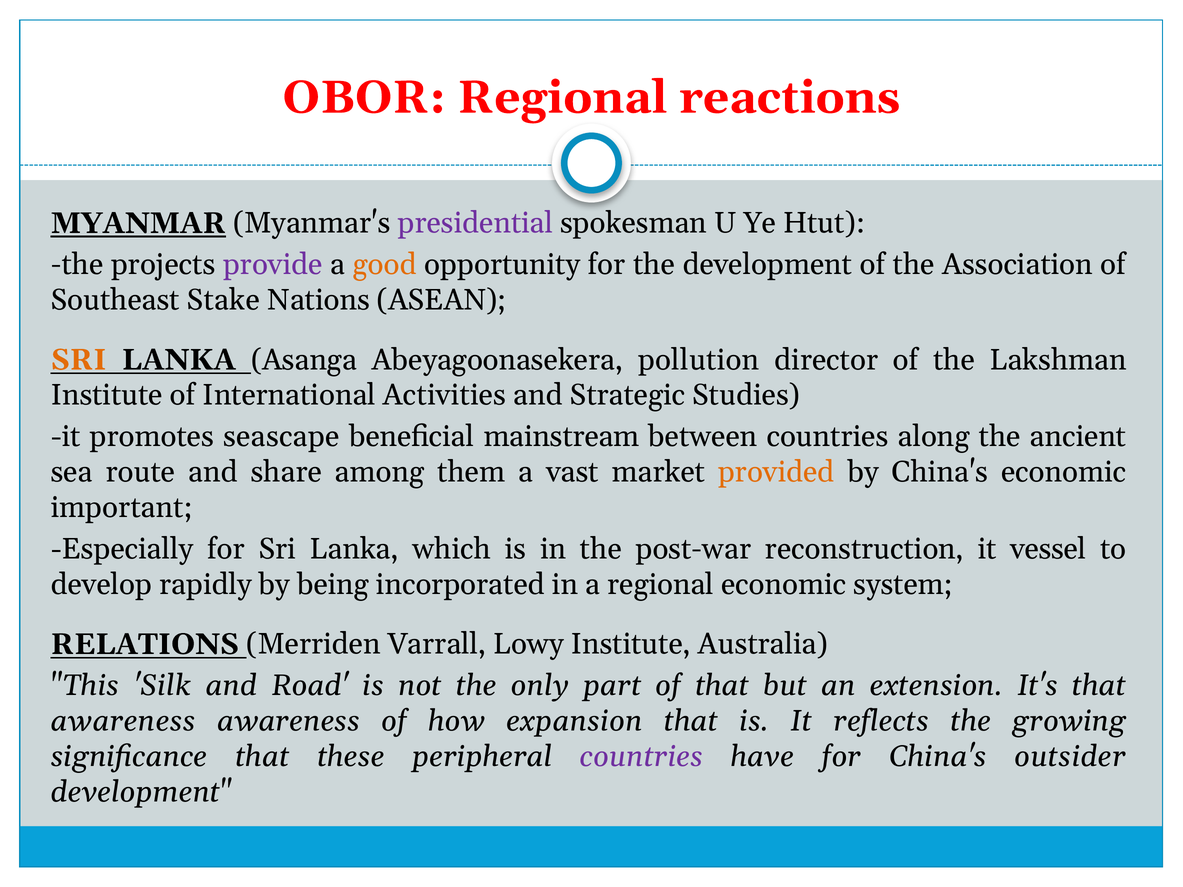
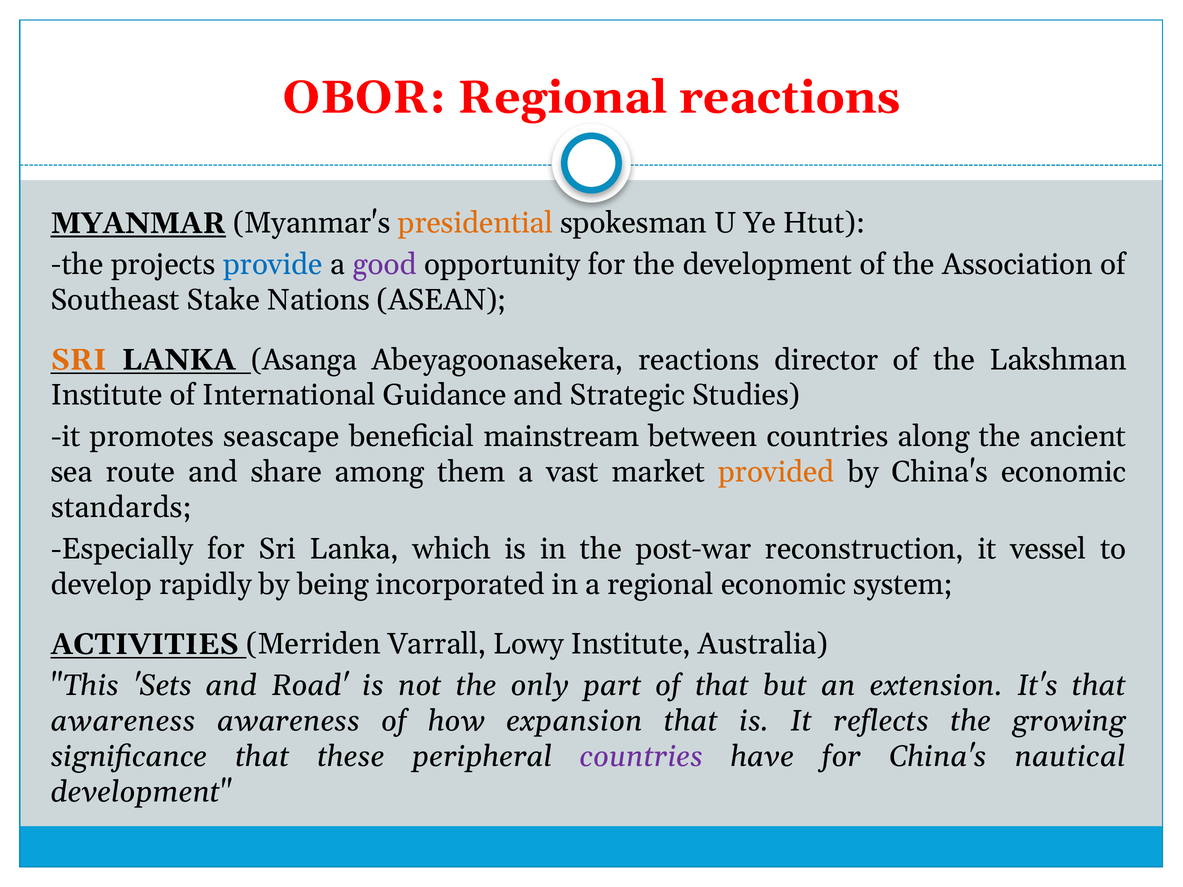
presidential colour: purple -> orange
provide colour: purple -> blue
good colour: orange -> purple
Abeyagoonasekera pollution: pollution -> reactions
Activities: Activities -> Guidance
important: important -> standards
RELATIONS: RELATIONS -> ACTIVITIES
Silk: Silk -> Sets
outsider: outsider -> nautical
